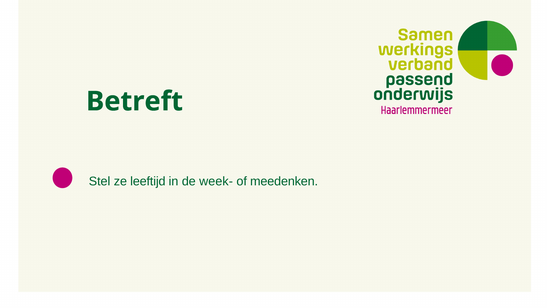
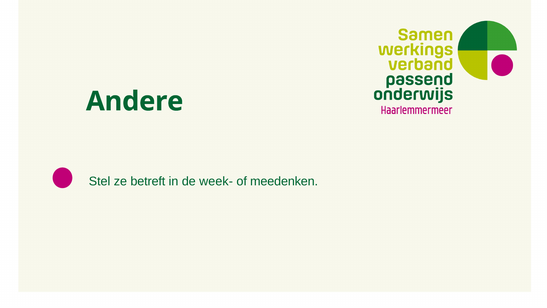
Betreft: Betreft -> Andere
leeftijd: leeftijd -> betreft
